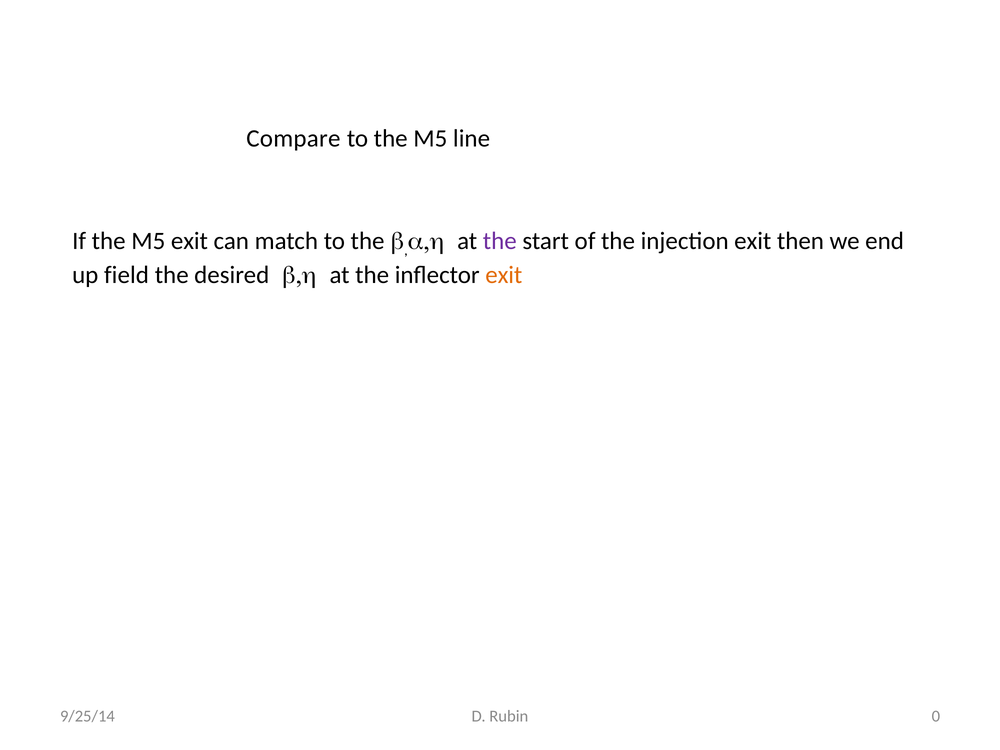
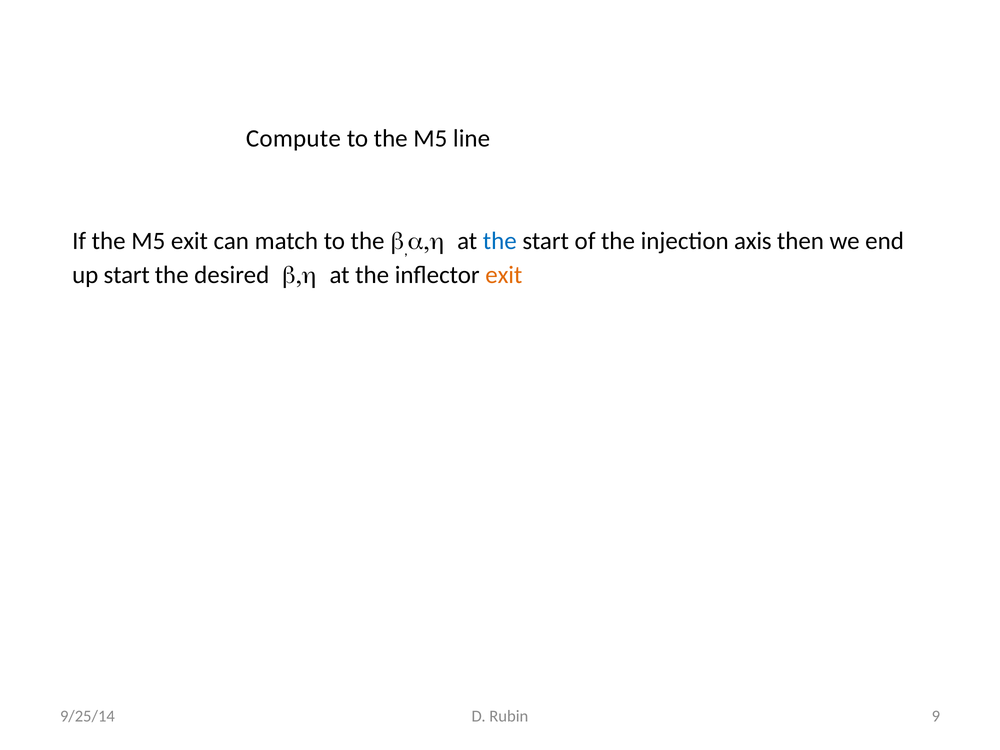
Compare: Compare -> Compute
the at (500, 241) colour: purple -> blue
injection exit: exit -> axis
up field: field -> start
0: 0 -> 9
